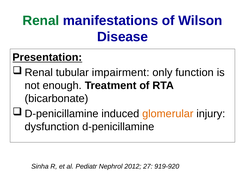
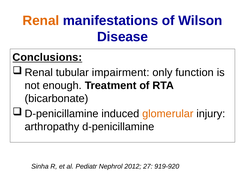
Renal colour: green -> orange
Presentation: Presentation -> Conclusions
dysfunction: dysfunction -> arthropathy
